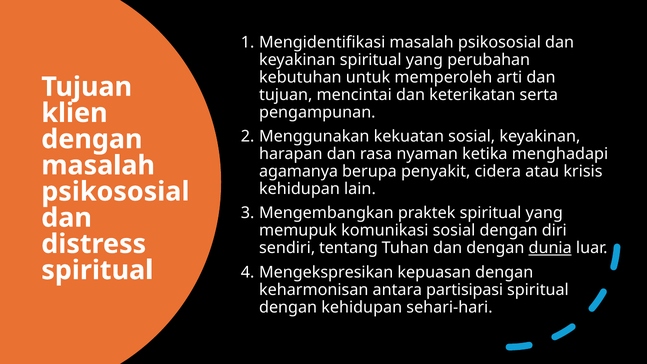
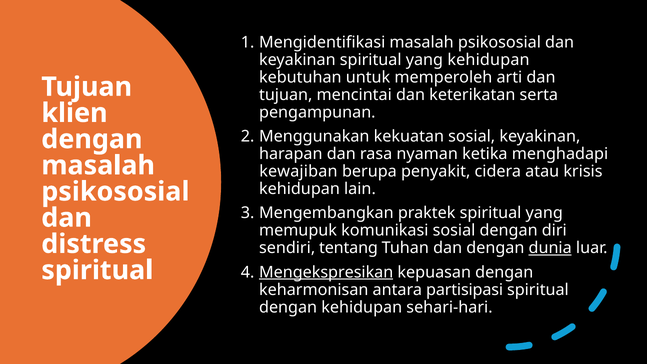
yang perubahan: perubahan -> kehidupan
agamanya: agamanya -> kewajiban
Mengekspresikan underline: none -> present
